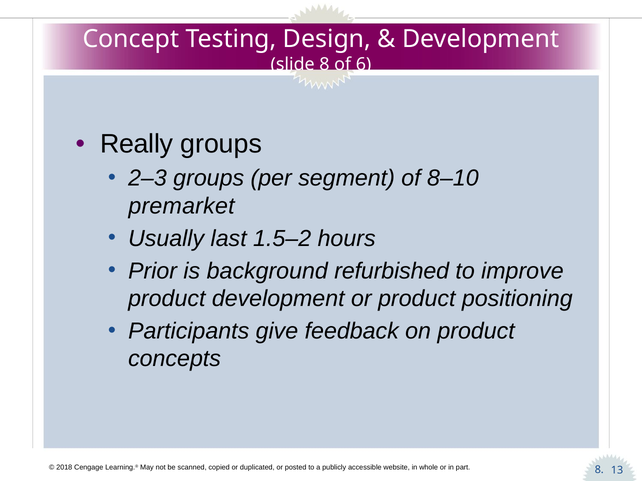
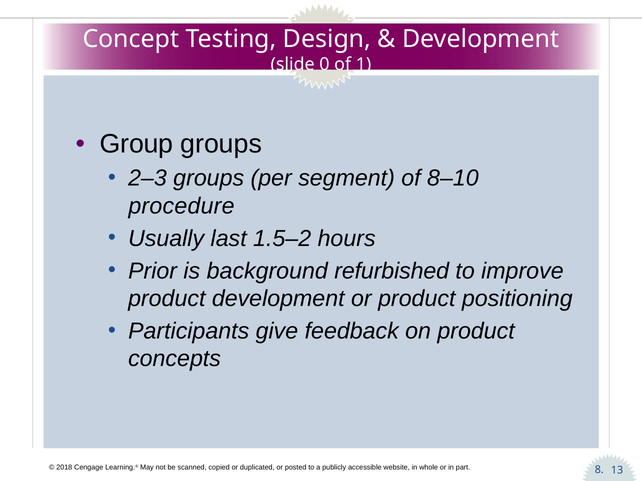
slide 8: 8 -> 0
6: 6 -> 1
Really: Really -> Group
premarket: premarket -> procedure
